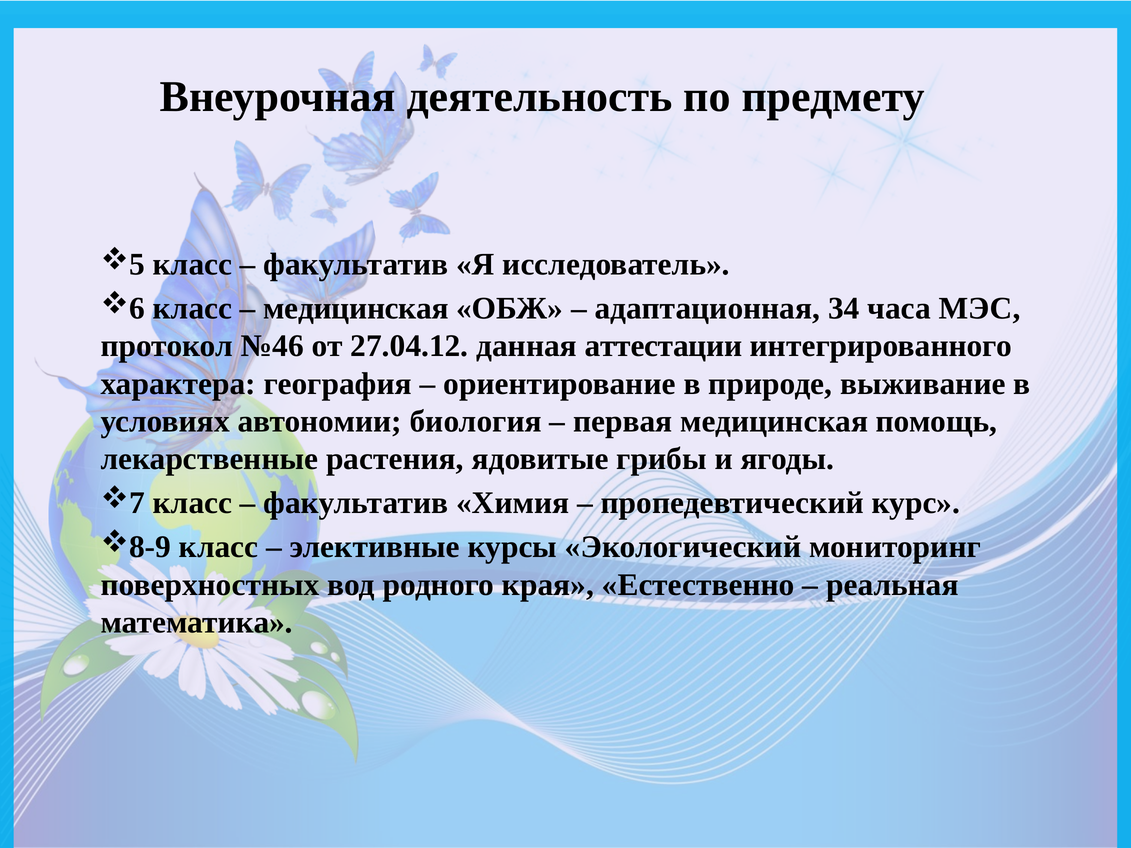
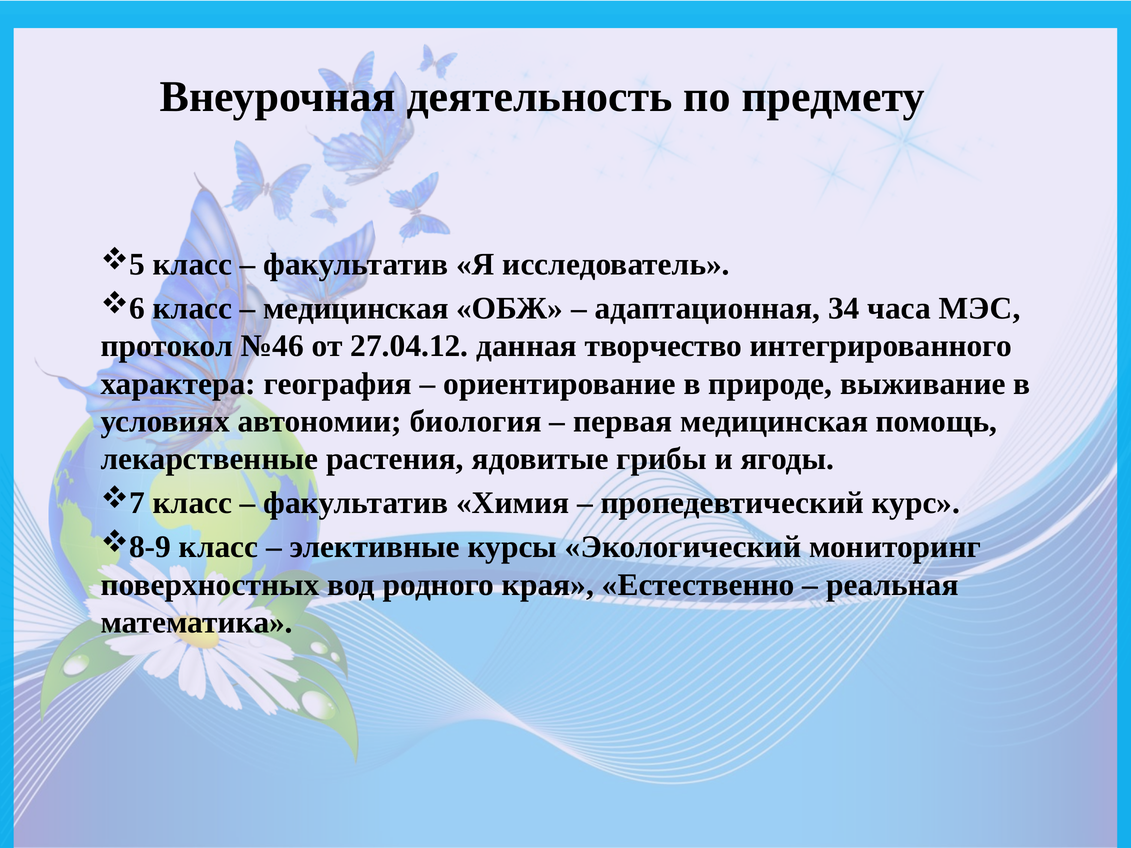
аттестации: аттестации -> творчество
